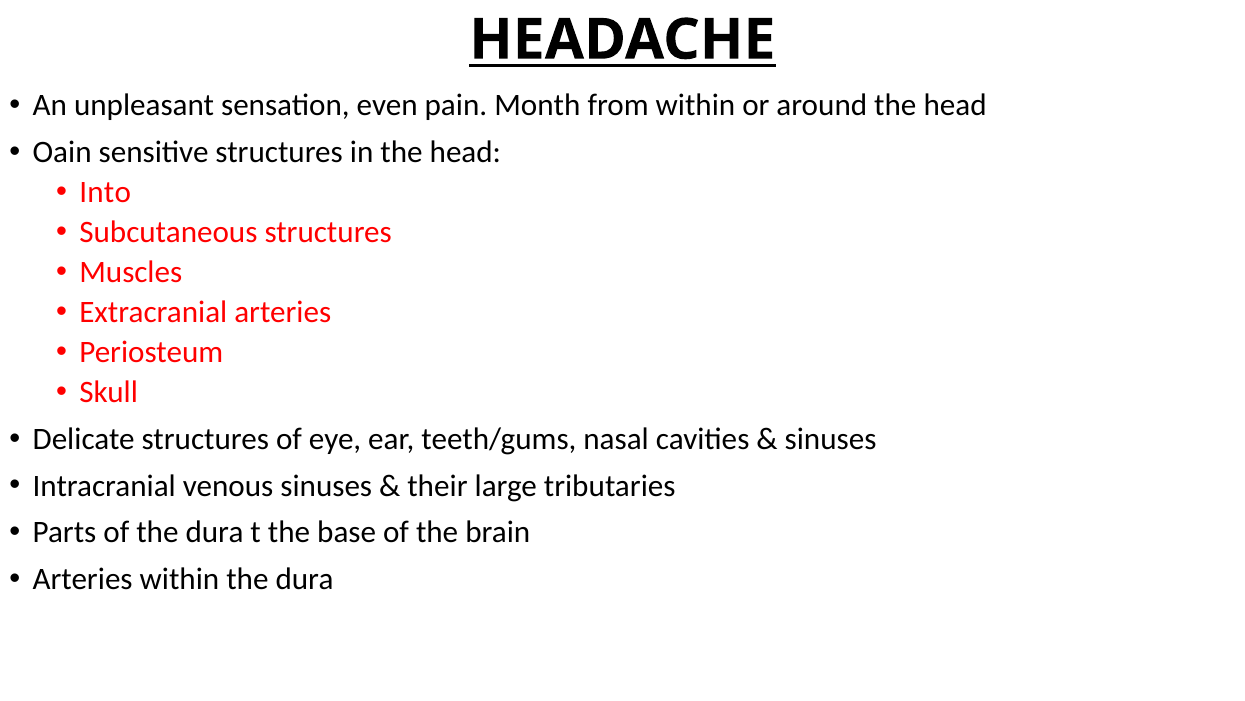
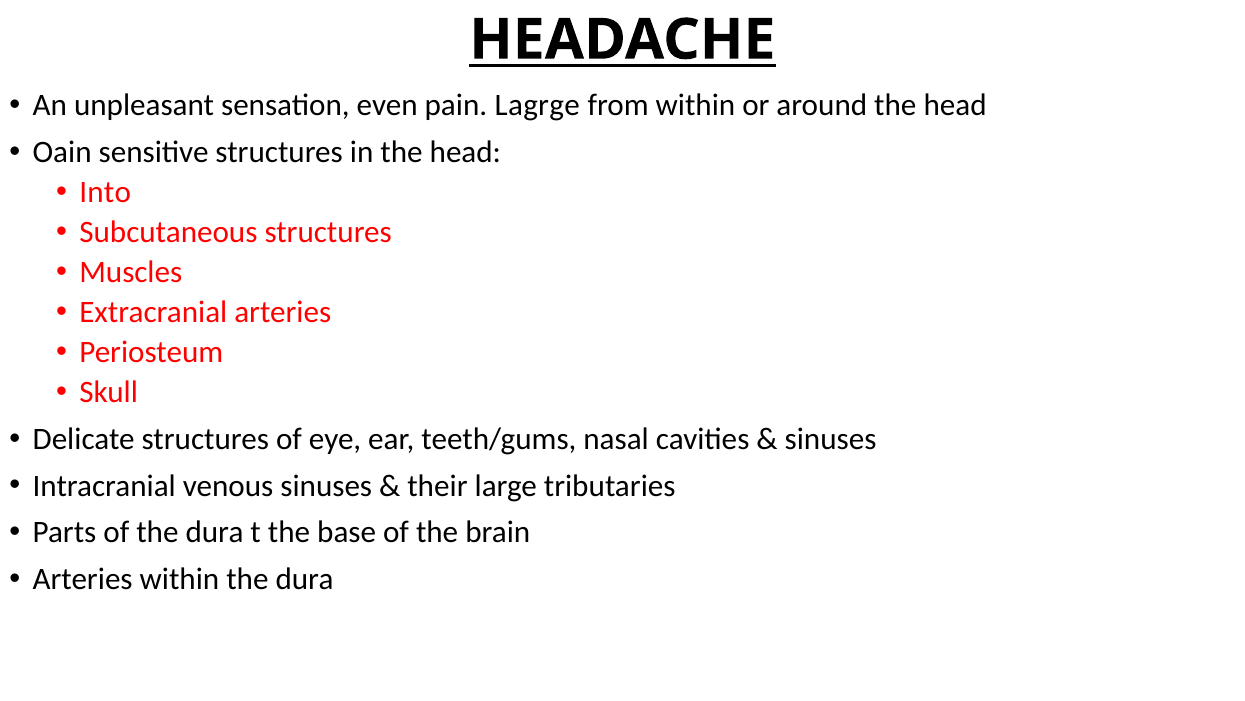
Month: Month -> Lagrge
